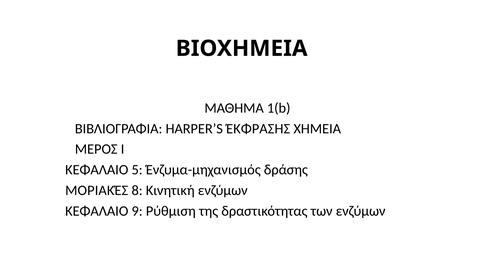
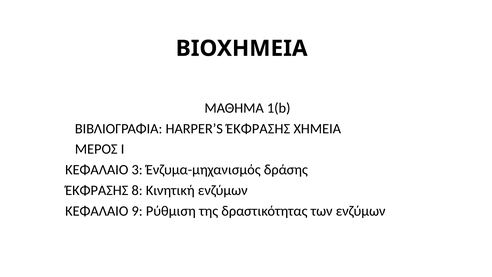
5: 5 -> 3
ΜΟΡΙΑΚΈΣ at (97, 190): ΜΟΡΙΑΚΈΣ -> ΈΚΦΡΑΣΗΣ
